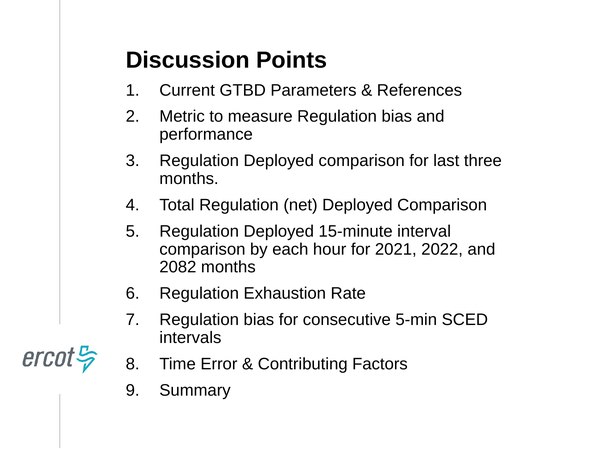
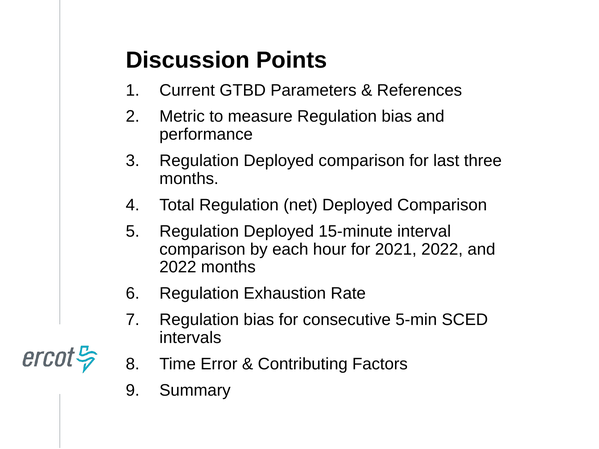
2082 at (178, 267): 2082 -> 2022
